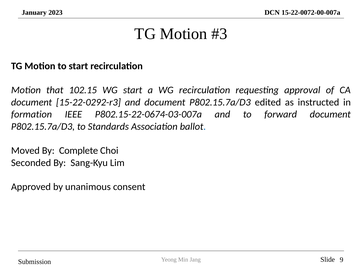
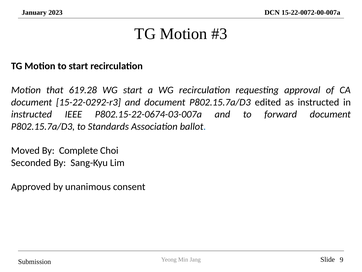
102.15: 102.15 -> 619.28
formation at (32, 114): formation -> instructed
